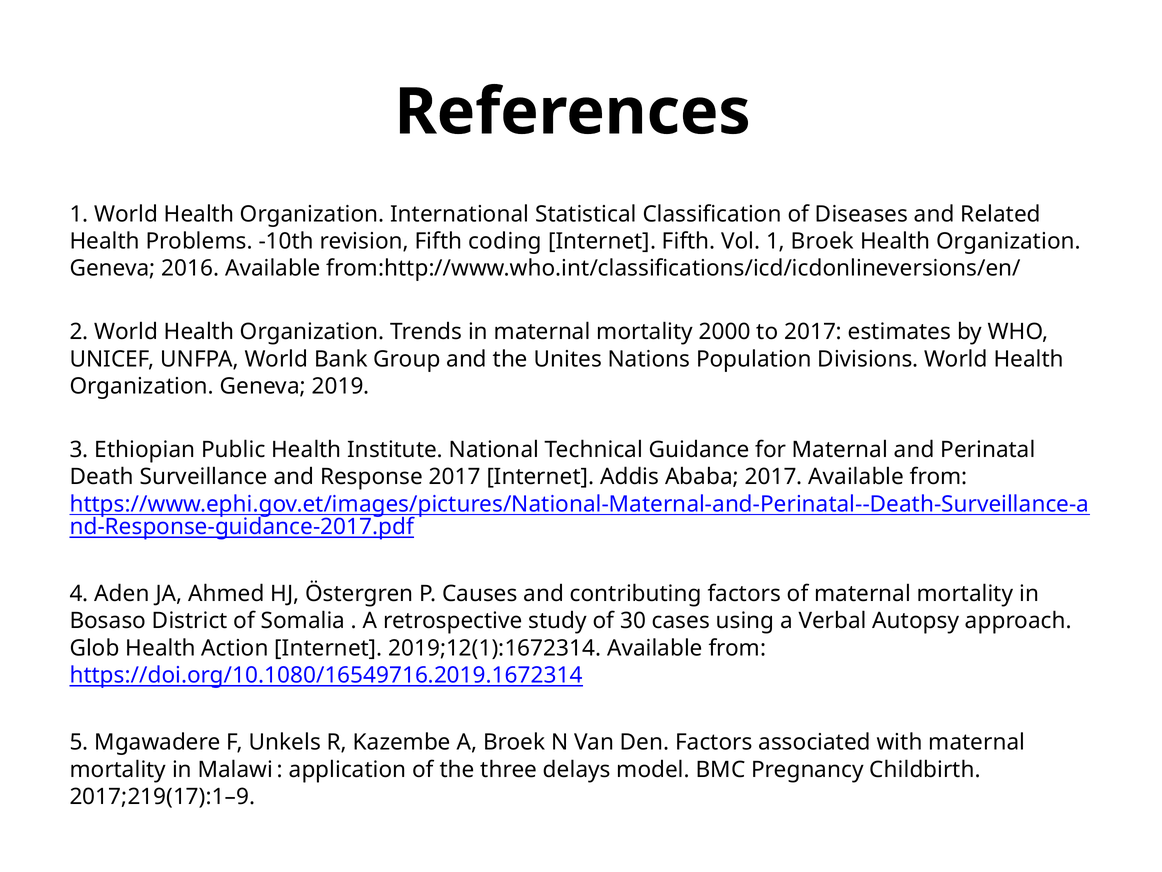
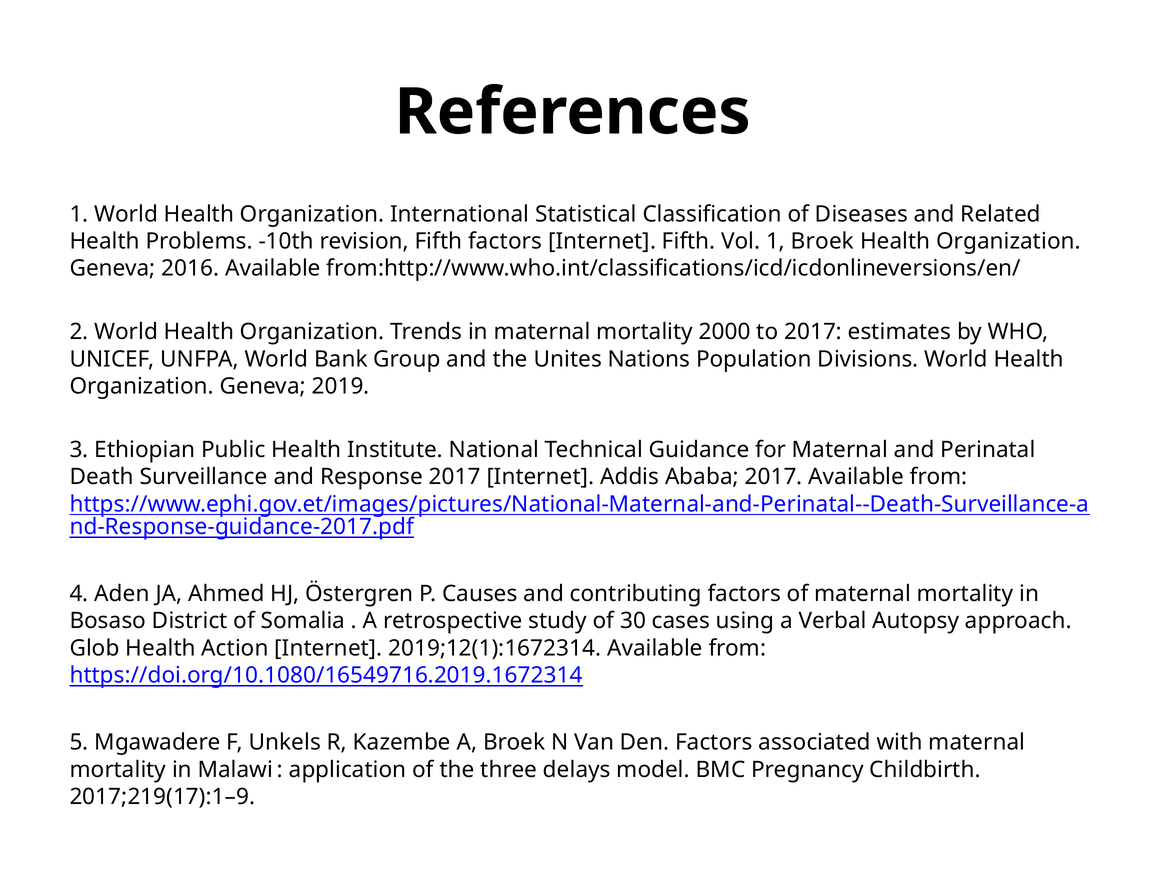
Fifth coding: coding -> factors
